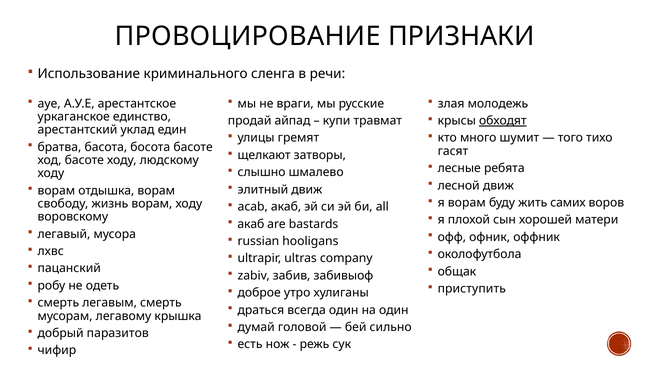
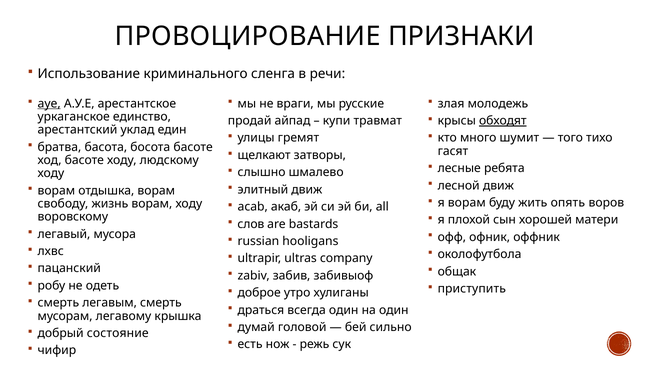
aye underline: none -> present
самих: самих -> опять
акаб at (251, 224): акаб -> слов
паразитов: паразитов -> состояние
